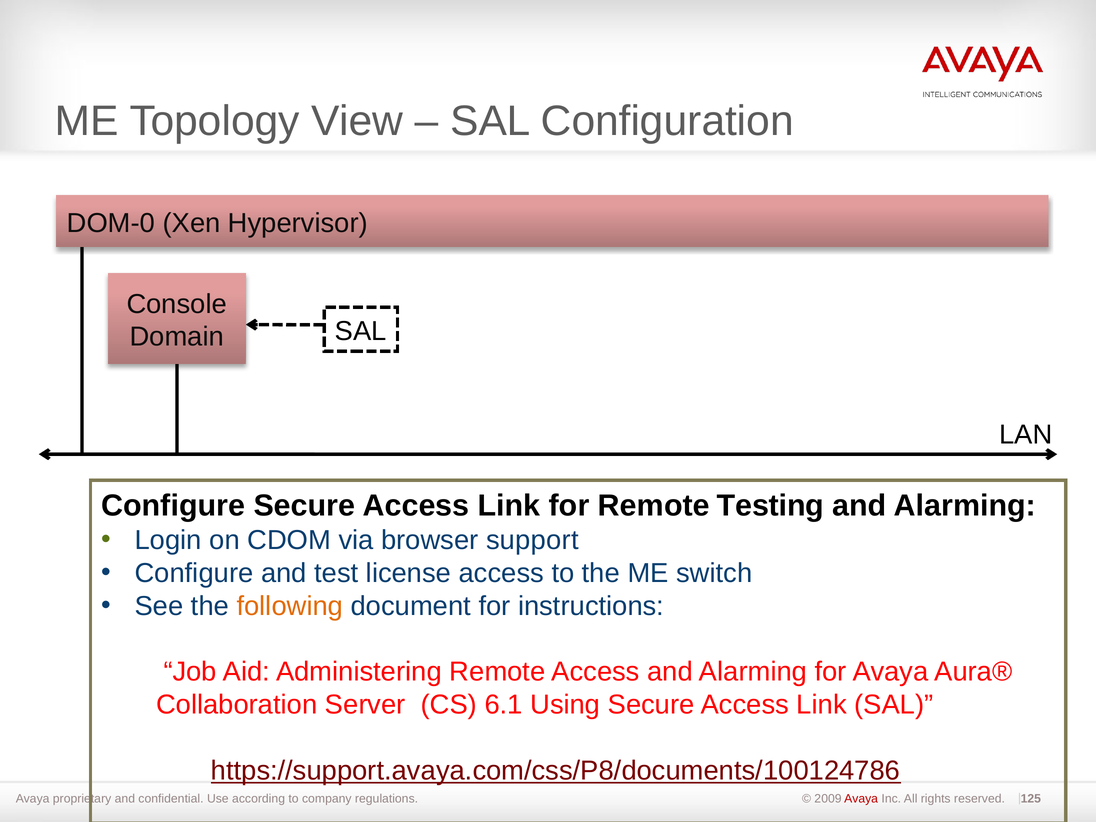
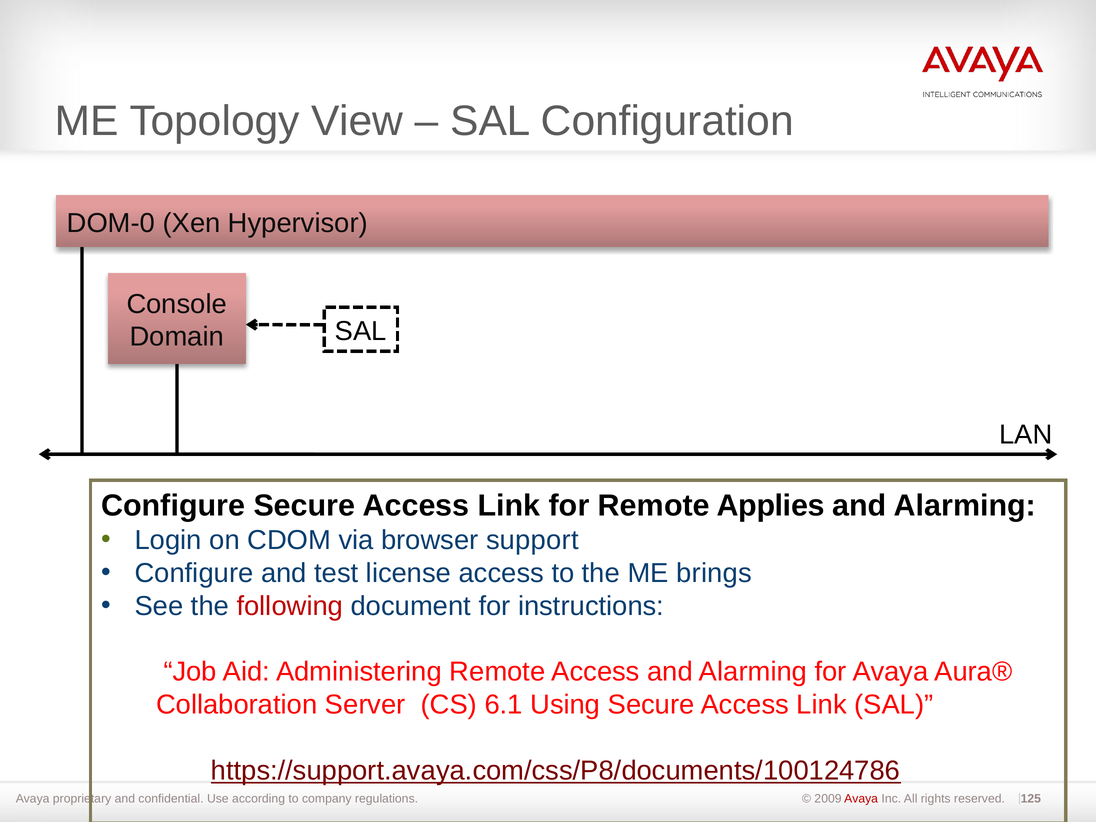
Testing: Testing -> Applies
switch: switch -> brings
following colour: orange -> red
